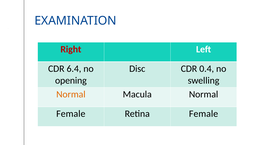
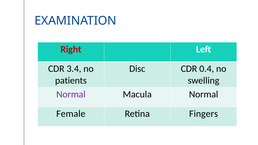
6.4: 6.4 -> 3.4
opening: opening -> patients
Normal at (71, 94) colour: orange -> purple
Retina Female: Female -> Fingers
